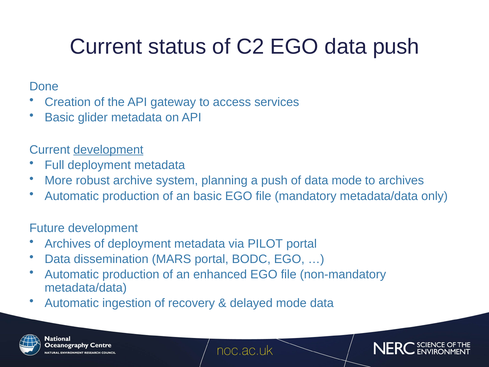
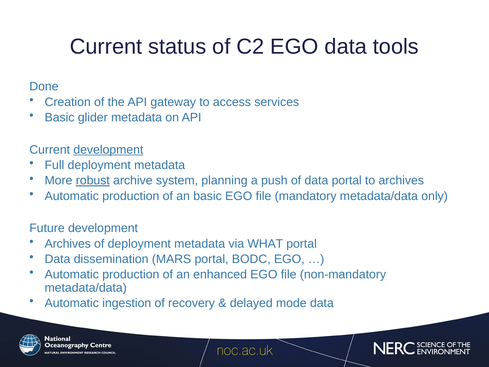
data push: push -> tools
robust underline: none -> present
data mode: mode -> portal
PILOT: PILOT -> WHAT
